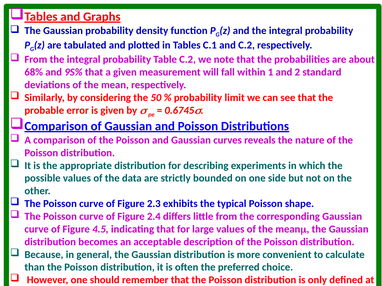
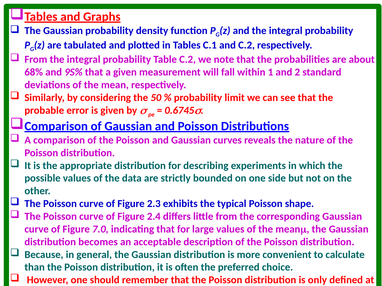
4.5: 4.5 -> 7.0
